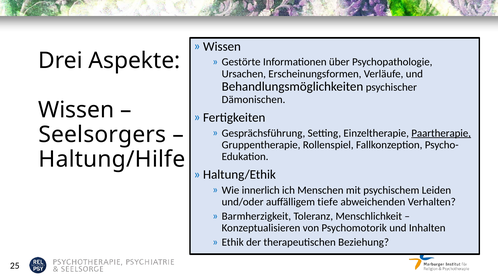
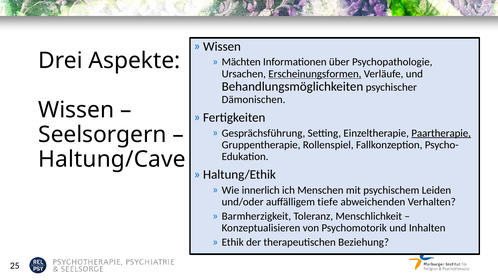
Gestörte: Gestörte -> Mächten
Erscheinungsformen underline: none -> present
Seelsorgers: Seelsorgers -> Seelsorgern
Haltung/Hilfe: Haltung/Hilfe -> Haltung/Cave
